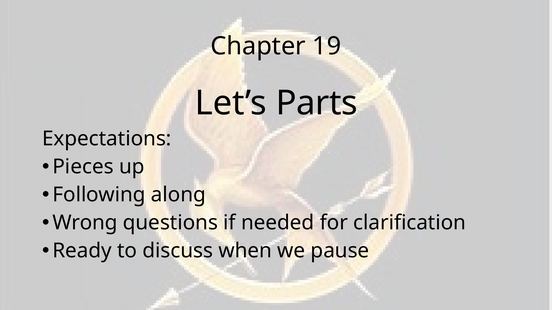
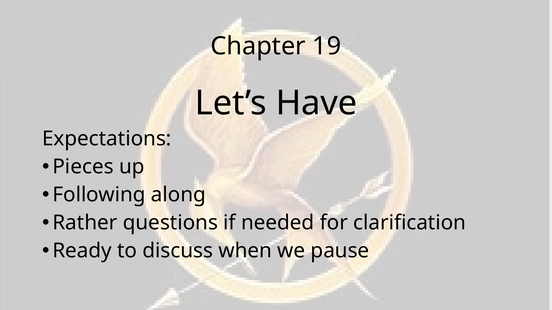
Parts: Parts -> Have
Wrong: Wrong -> Rather
